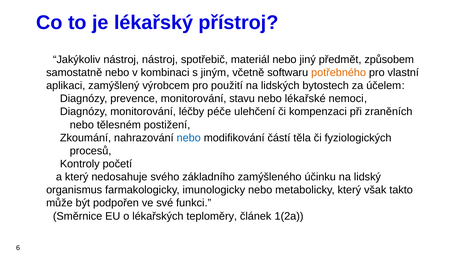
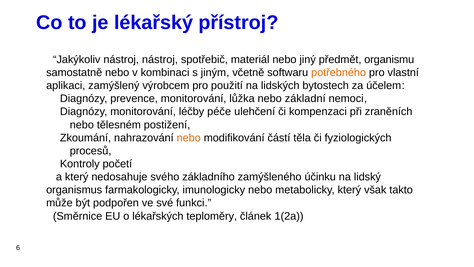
způsobem: způsobem -> organismu
stavu: stavu -> lůžka
lékařské: lékařské -> základní
nebo at (189, 138) colour: blue -> orange
